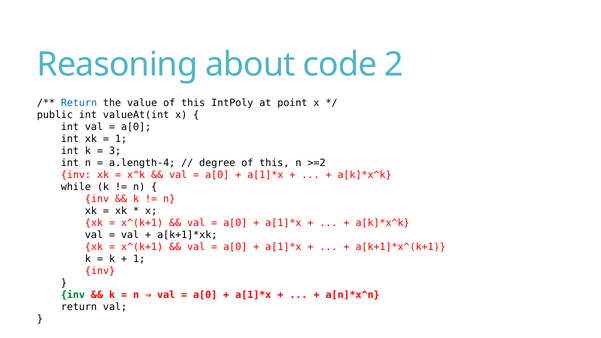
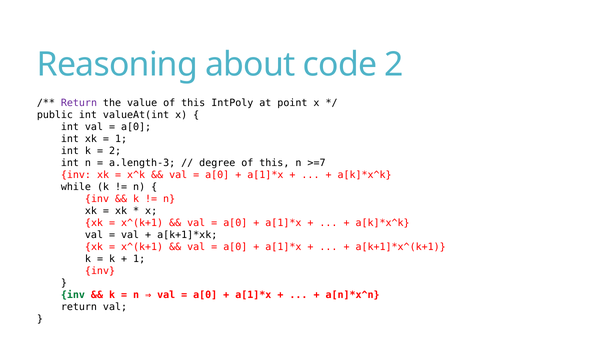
Return at (79, 103) colour: blue -> purple
3 at (115, 151): 3 -> 2
a.length-4: a.length-4 -> a.length-3
>=2: >=2 -> >=7
